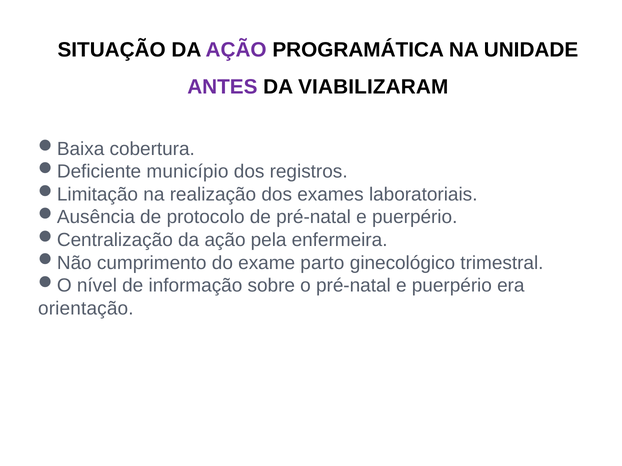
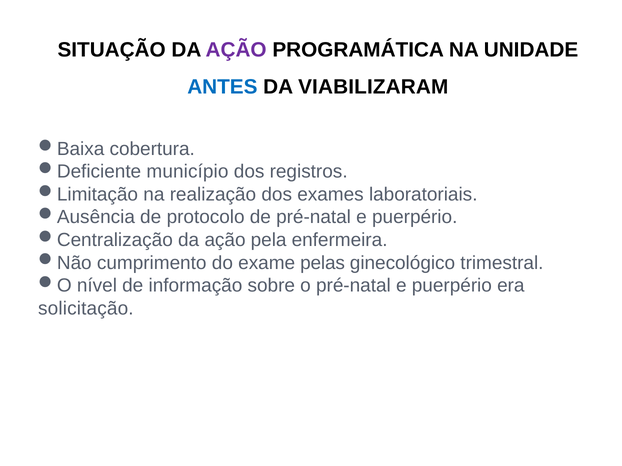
ANTES colour: purple -> blue
parto: parto -> pelas
orientação: orientação -> solicitação
